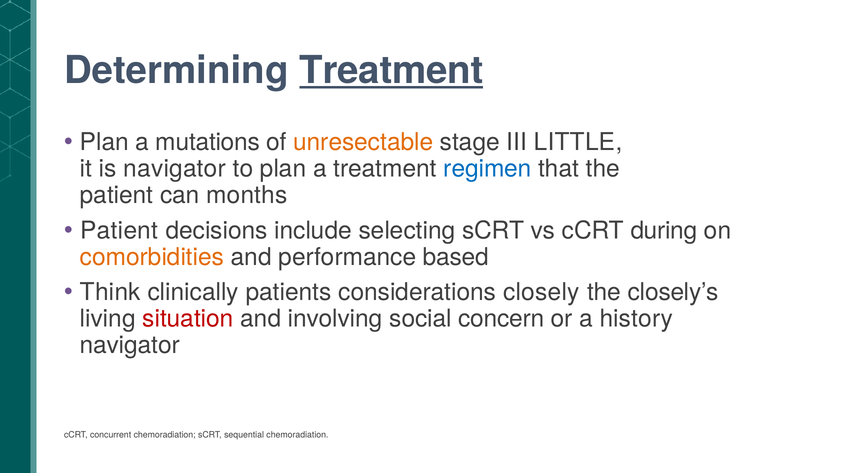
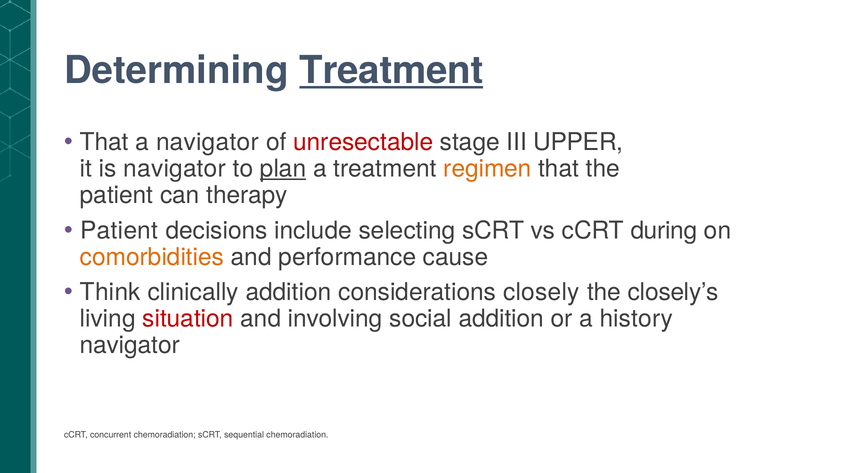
Plan at (104, 142): Plan -> That
a mutations: mutations -> navigator
unresectable colour: orange -> red
LITTLE: LITTLE -> UPPER
plan at (283, 169) underline: none -> present
regimen colour: blue -> orange
months: months -> therapy
based: based -> cause
clinically patients: patients -> addition
social concern: concern -> addition
